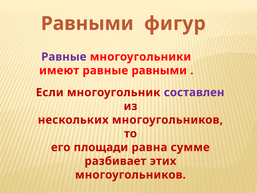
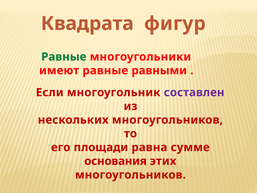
Равными at (87, 24): Равными -> Квадрата
Равные at (64, 57) colour: purple -> green
разбивает: разбивает -> основания
